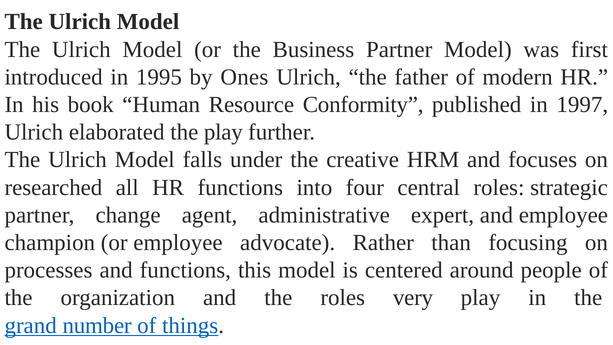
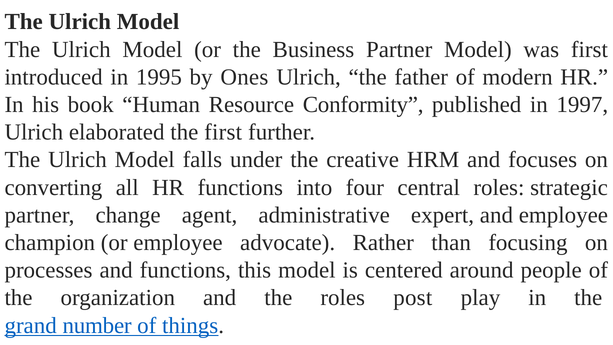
the play: play -> first
researched: researched -> converting
very: very -> post
